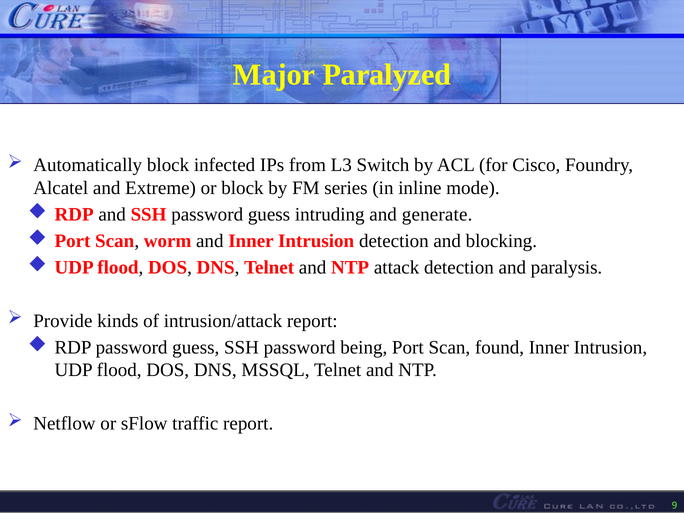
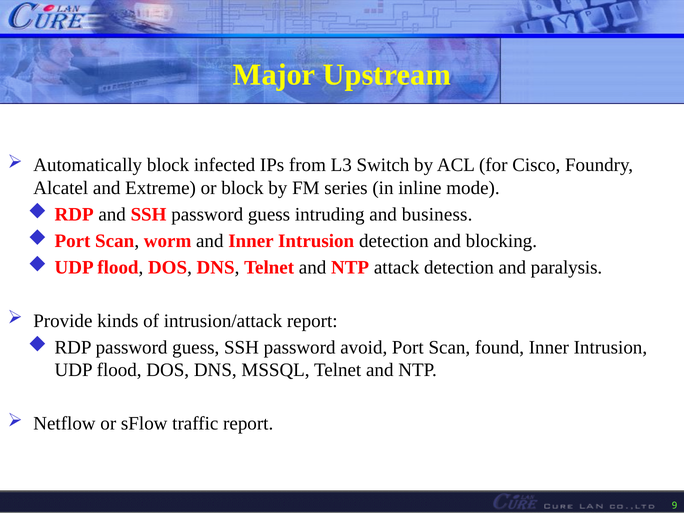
Paralyzed: Paralyzed -> Upstream
generate: generate -> business
being: being -> avoid
